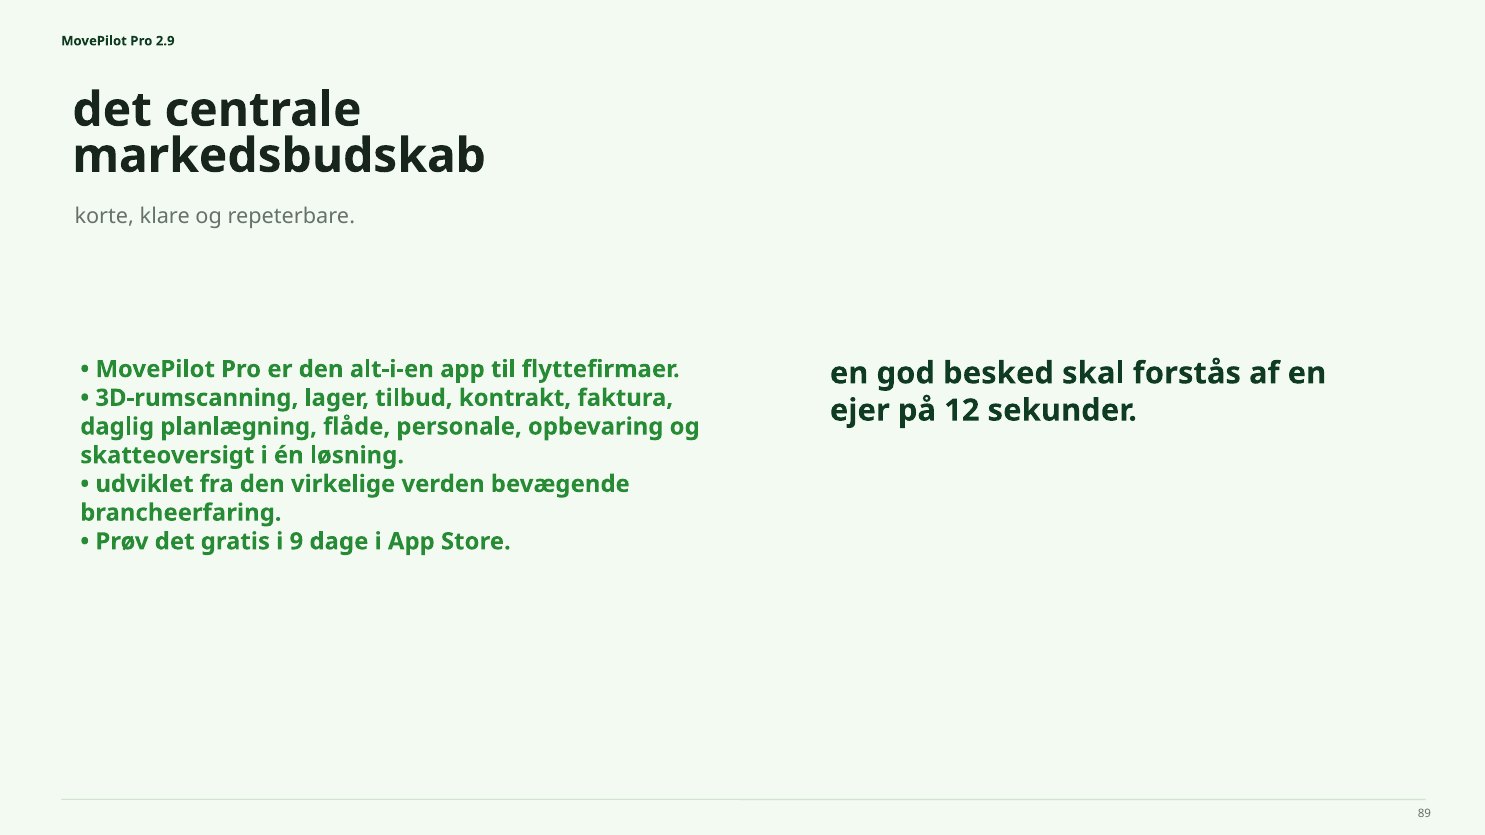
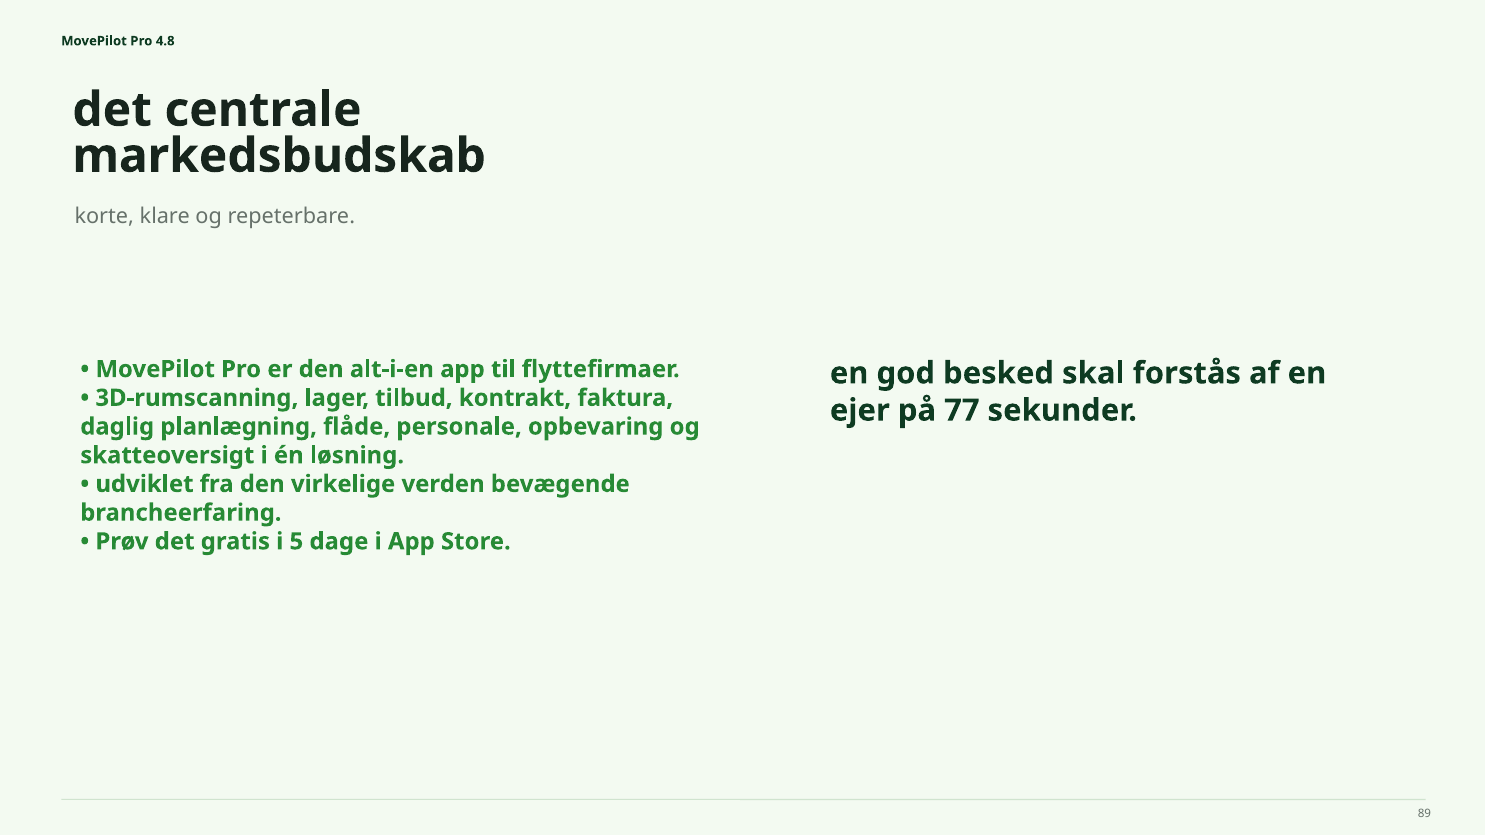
2.9: 2.9 -> 4.8
12: 12 -> 77
9: 9 -> 5
